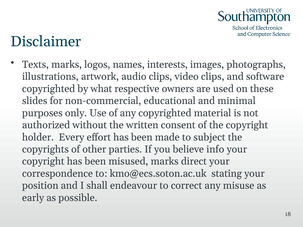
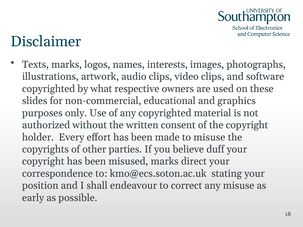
minimal: minimal -> graphics
to subject: subject -> misuse
info: info -> duff
